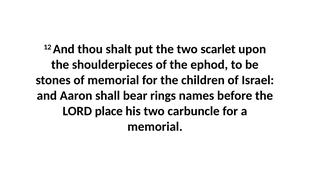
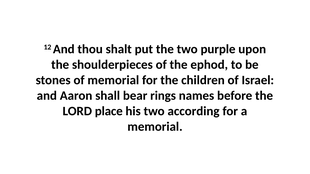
scarlet: scarlet -> purple
carbuncle: carbuncle -> according
